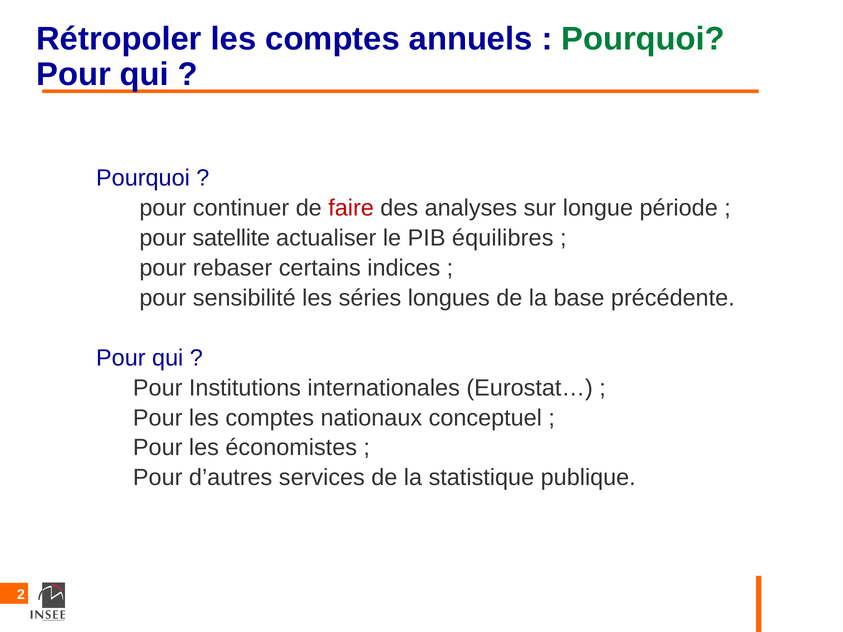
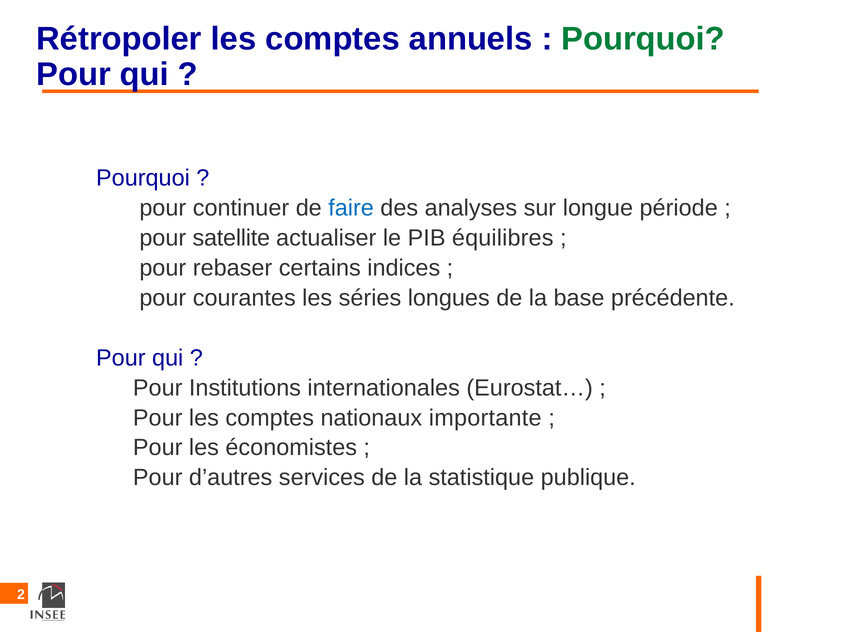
faire colour: red -> blue
sensibilité: sensibilité -> courantes
conceptuel: conceptuel -> importante
